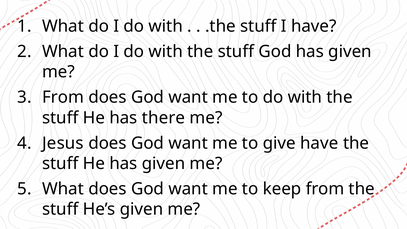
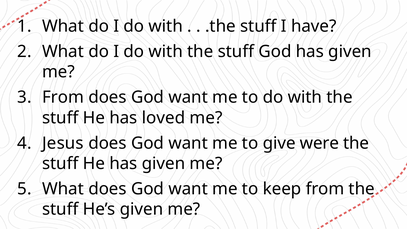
there: there -> loved
give have: have -> were
